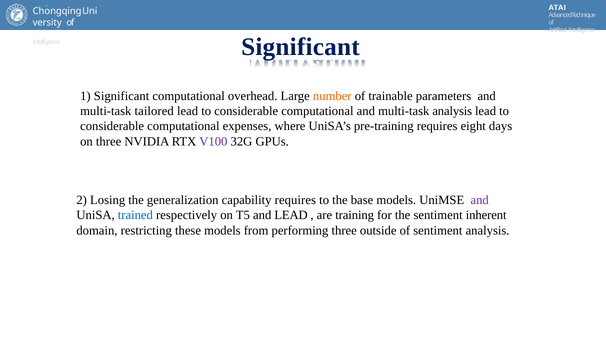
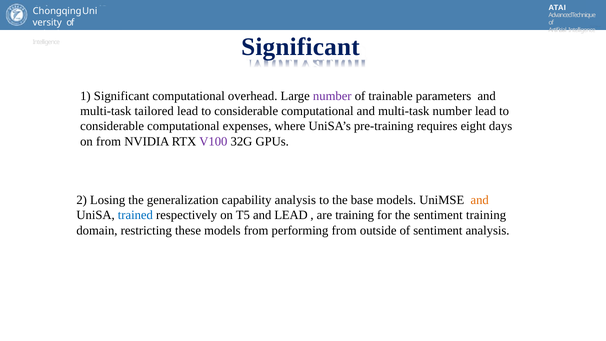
number at (332, 96) colour: orange -> purple
multi-task analysis: analysis -> number
on three: three -> from
capability requires: requires -> analysis
and at (480, 200) colour: purple -> orange
sentiment inherent: inherent -> training
performing three: three -> from
